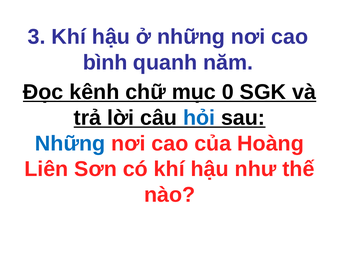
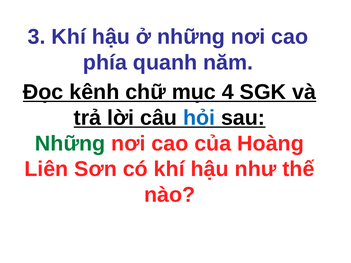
bình: bình -> phía
0: 0 -> 4
Những at (70, 144) colour: blue -> green
